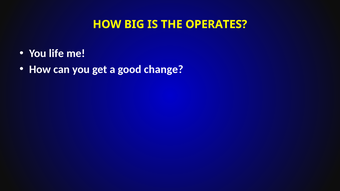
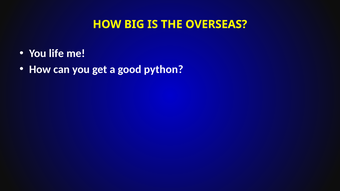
OPERATES: OPERATES -> OVERSEAS
change: change -> python
